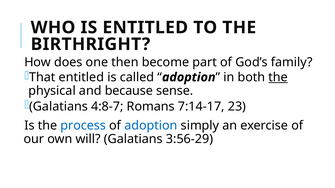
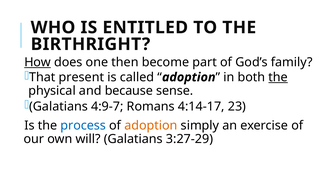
How underline: none -> present
That entitled: entitled -> present
4:8-7: 4:8-7 -> 4:9-7
7:14-17: 7:14-17 -> 4:14-17
adoption at (151, 126) colour: blue -> orange
3:56-29: 3:56-29 -> 3:27-29
